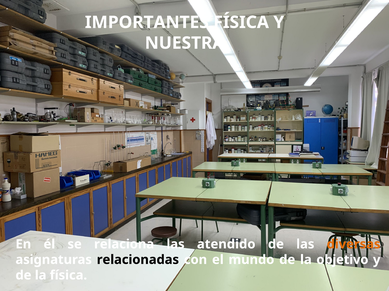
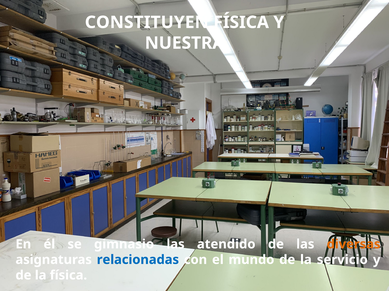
IMPORTANTES: IMPORTANTES -> CONSTITUYEN
relaciona: relaciona -> gimnasio
relacionadas colour: black -> blue
objetivo: objetivo -> servicio
